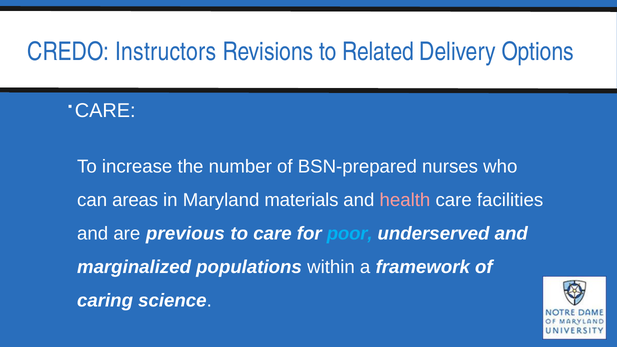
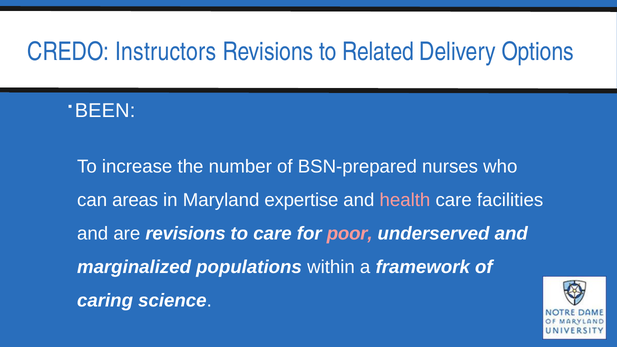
CARE at (105, 111): CARE -> BEEN
materials: materials -> expertise
are previous: previous -> revisions
poor colour: light blue -> pink
